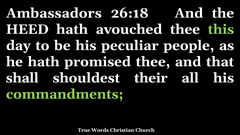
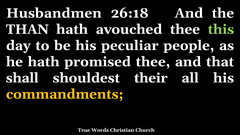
Ambassadors: Ambassadors -> Husbandmen
HEED: HEED -> THAN
commandments colour: light green -> yellow
